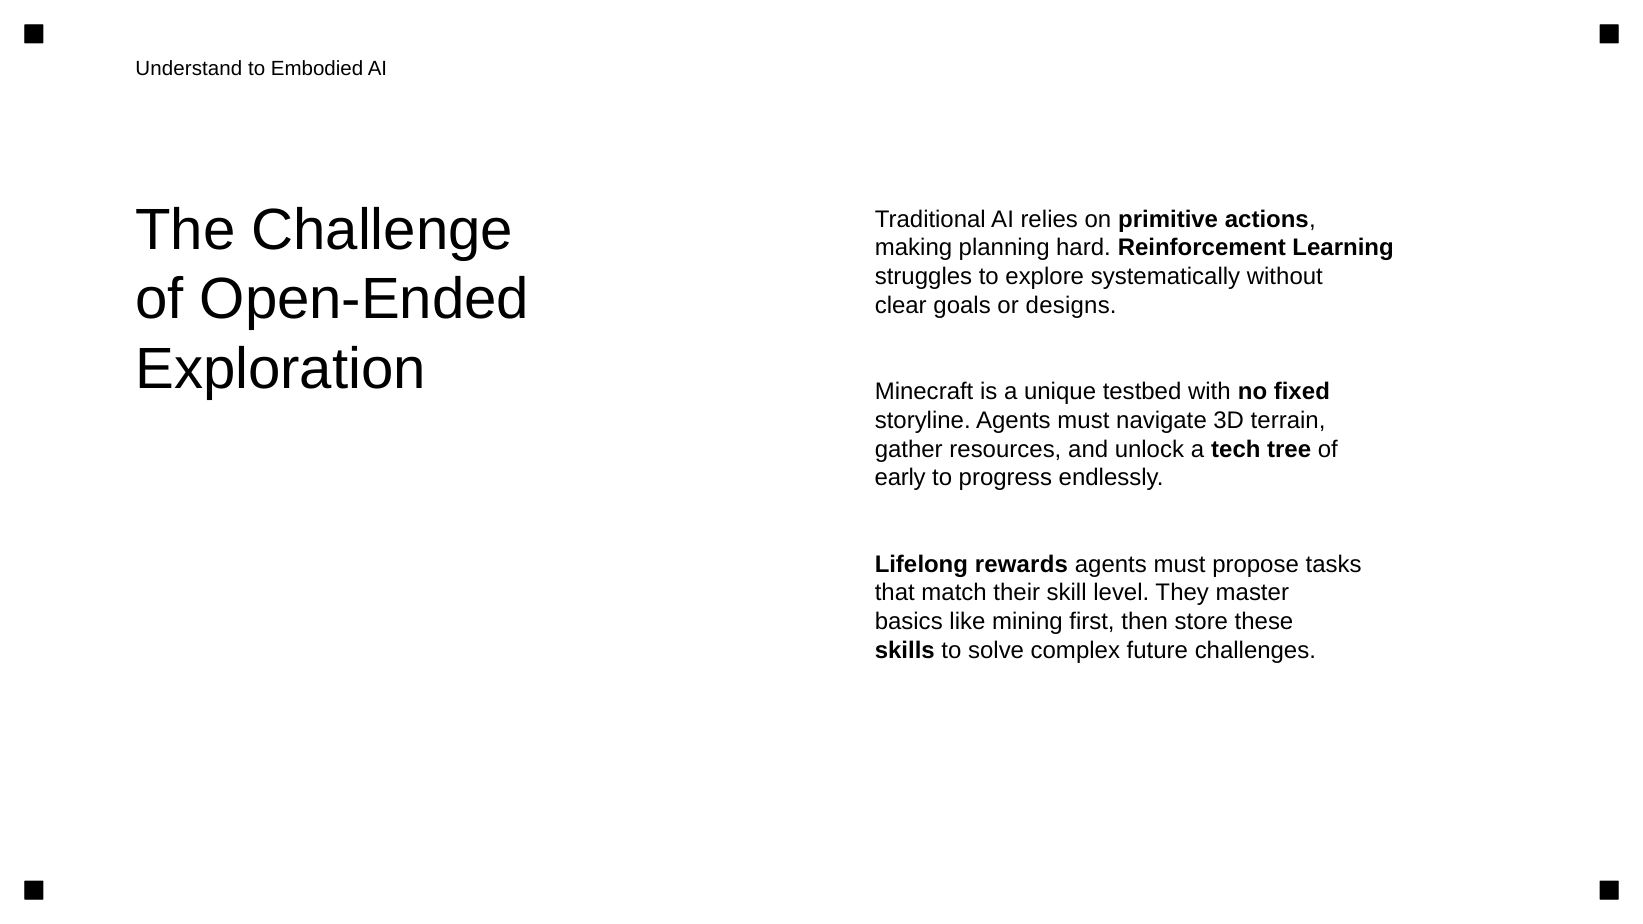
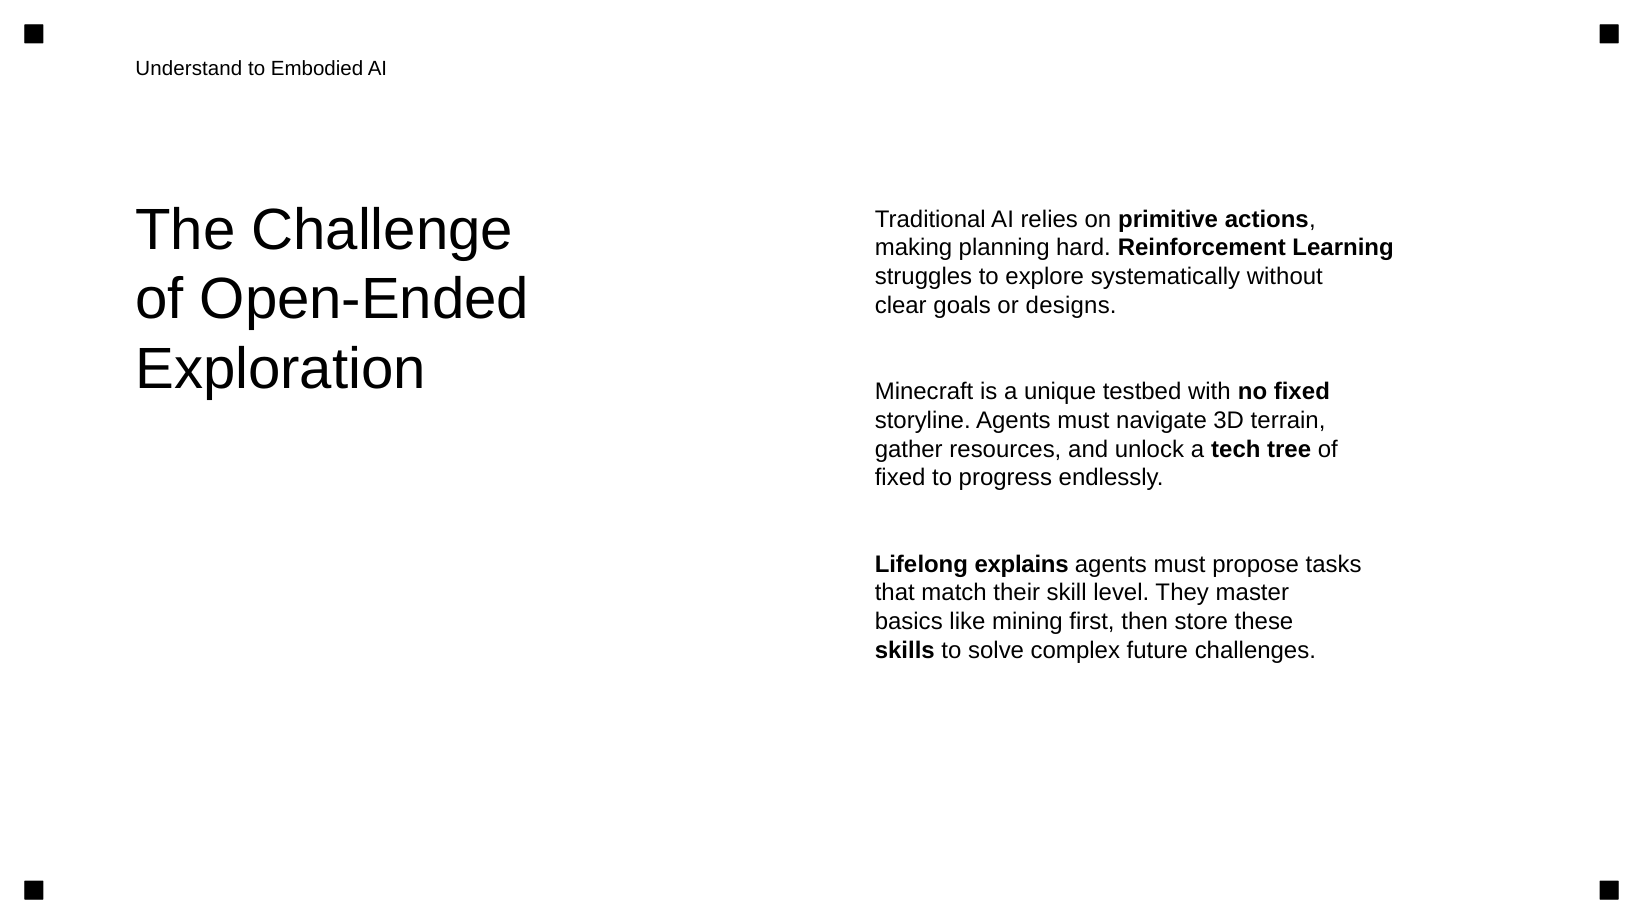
early at (900, 478): early -> fixed
rewards: rewards -> explains
